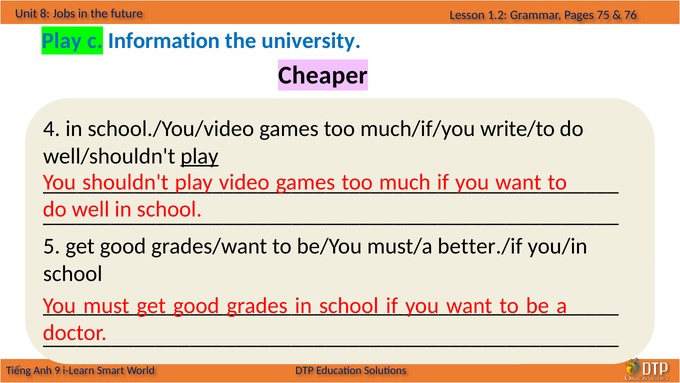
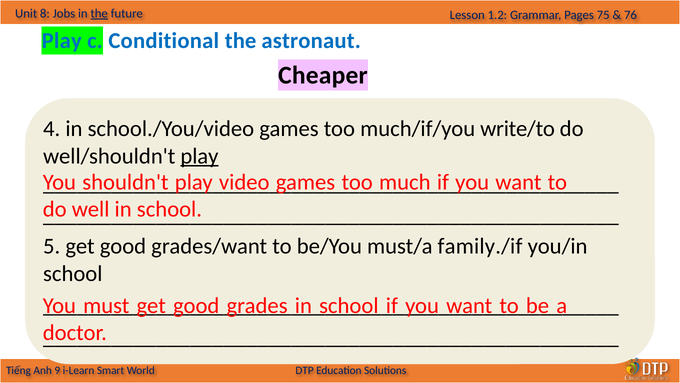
the at (99, 14) underline: none -> present
Information: Information -> Conditional
university: university -> astronaut
better./if: better./if -> family./if
